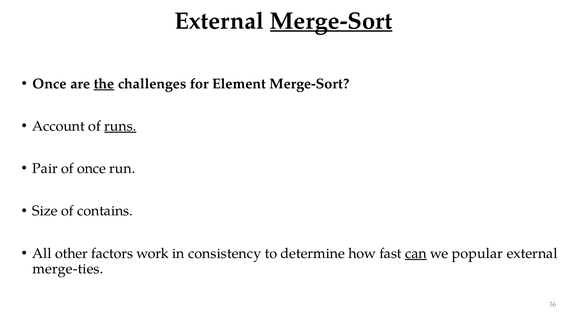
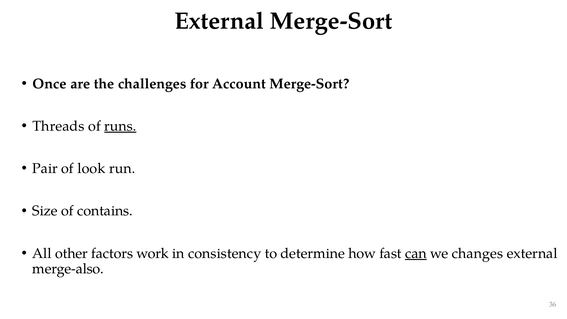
Merge-Sort at (331, 21) underline: present -> none
the underline: present -> none
Element: Element -> Account
Account: Account -> Threads
of once: once -> look
popular: popular -> changes
merge-ties: merge-ties -> merge-also
